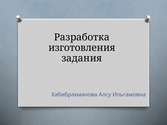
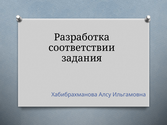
изготовления: изготовления -> соответствии
